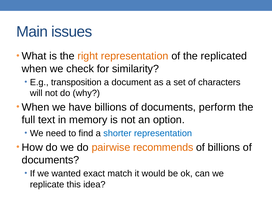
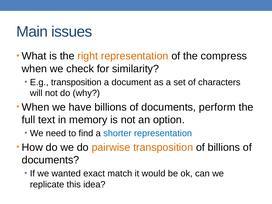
replicated: replicated -> compress
pairwise recommends: recommends -> transposition
